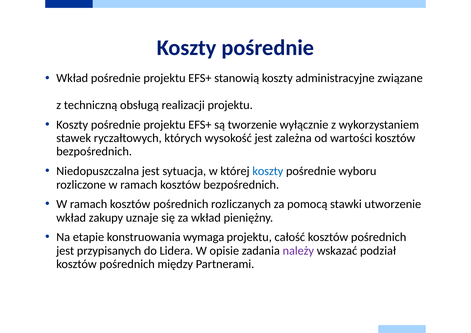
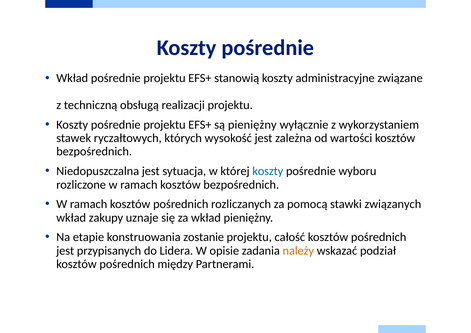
są tworzenie: tworzenie -> pieniężny
utworzenie: utworzenie -> związanych
wymaga: wymaga -> zostanie
należy colour: purple -> orange
